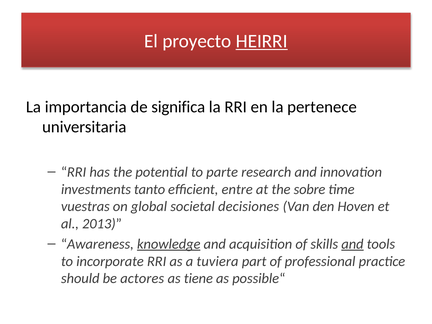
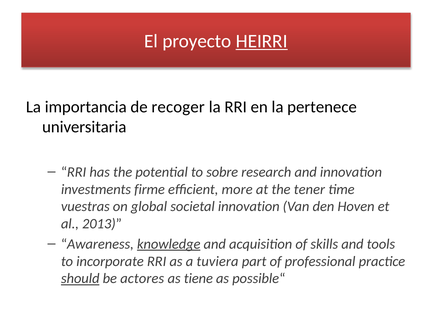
significa: significa -> recoger
parte: parte -> sobre
tanto: tanto -> firme
entre: entre -> more
sobre: sobre -> tener
societal decisiones: decisiones -> innovation
and at (352, 244) underline: present -> none
should underline: none -> present
